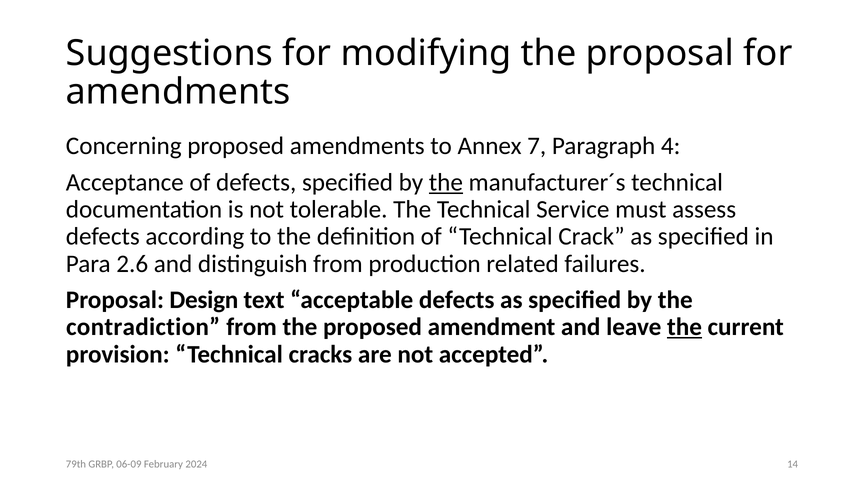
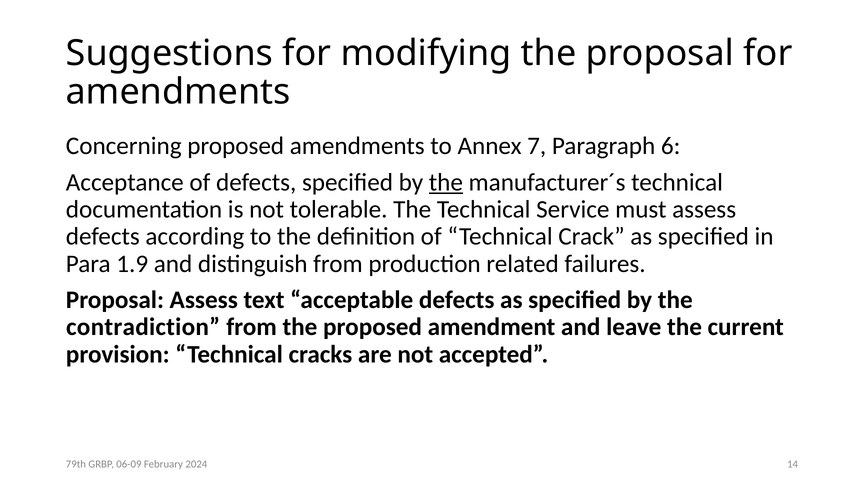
4: 4 -> 6
2.6: 2.6 -> 1.9
Proposal Design: Design -> Assess
the at (684, 327) underline: present -> none
